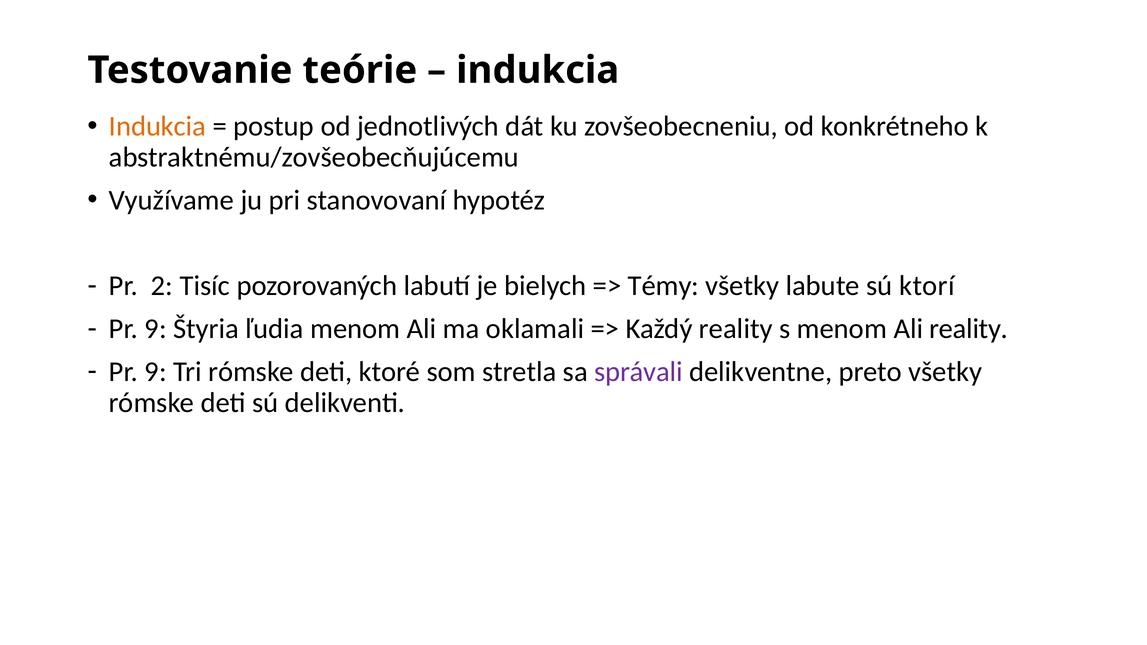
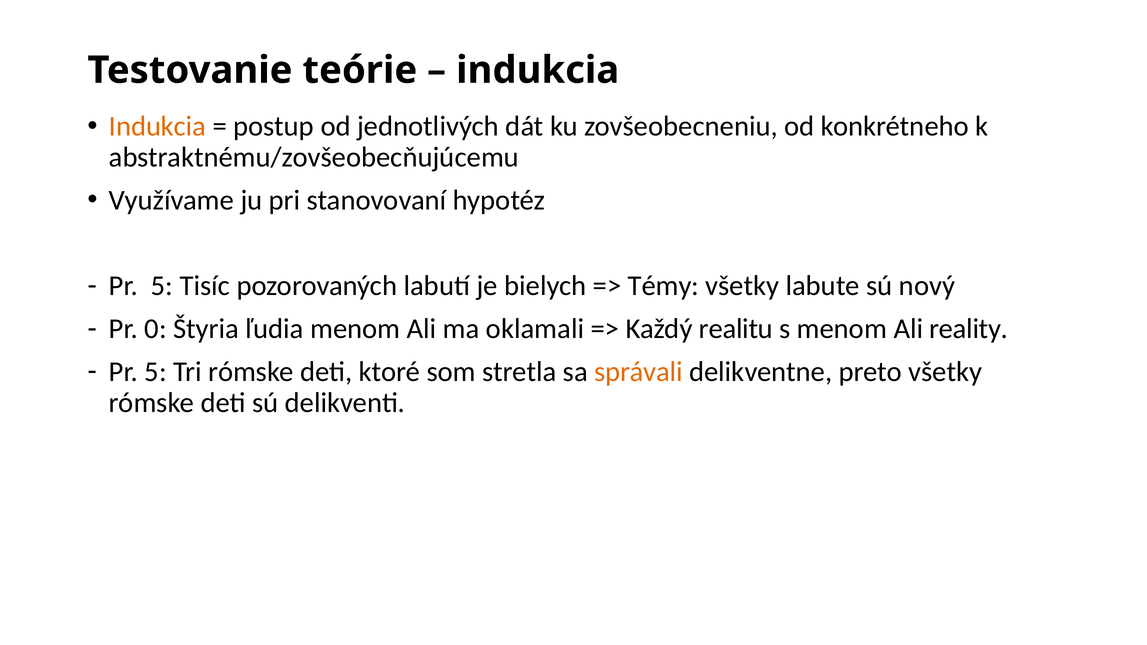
2 at (162, 286): 2 -> 5
ktorí: ktorí -> nový
9 at (156, 329): 9 -> 0
Každý reality: reality -> realitu
9 at (156, 372): 9 -> 5
správali colour: purple -> orange
